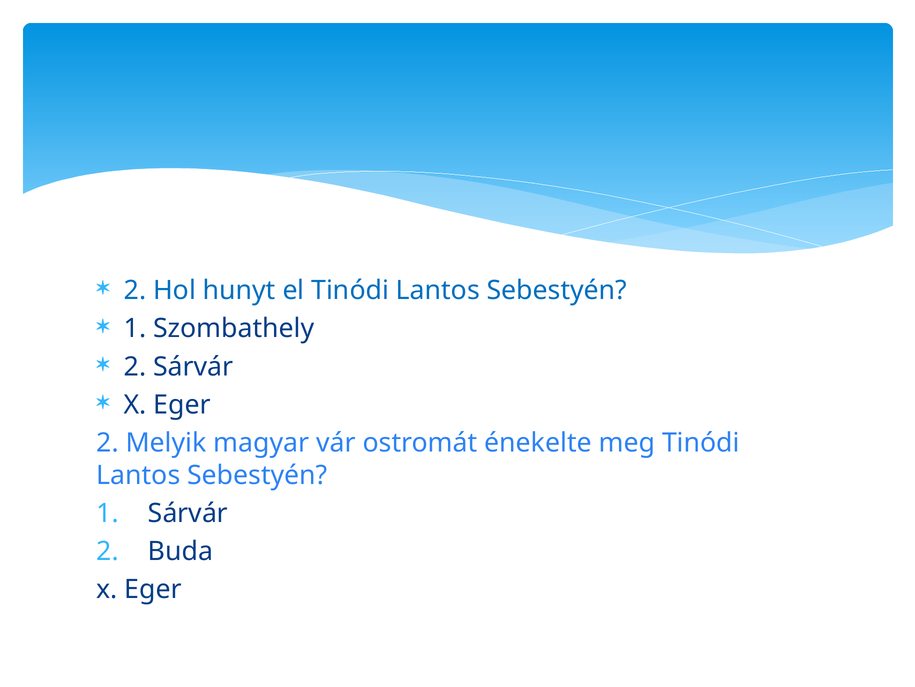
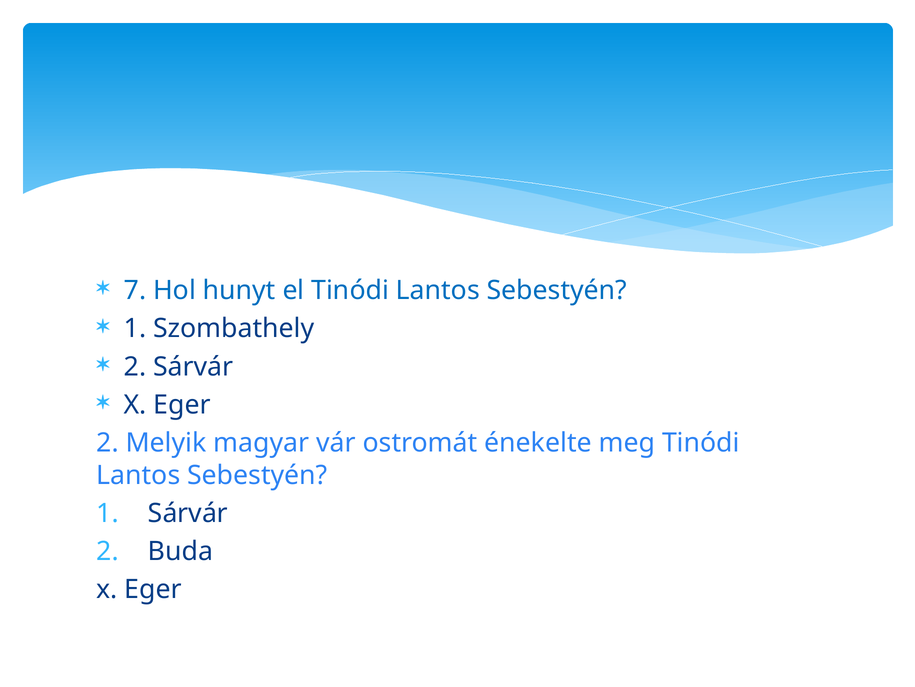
2 at (135, 290): 2 -> 7
